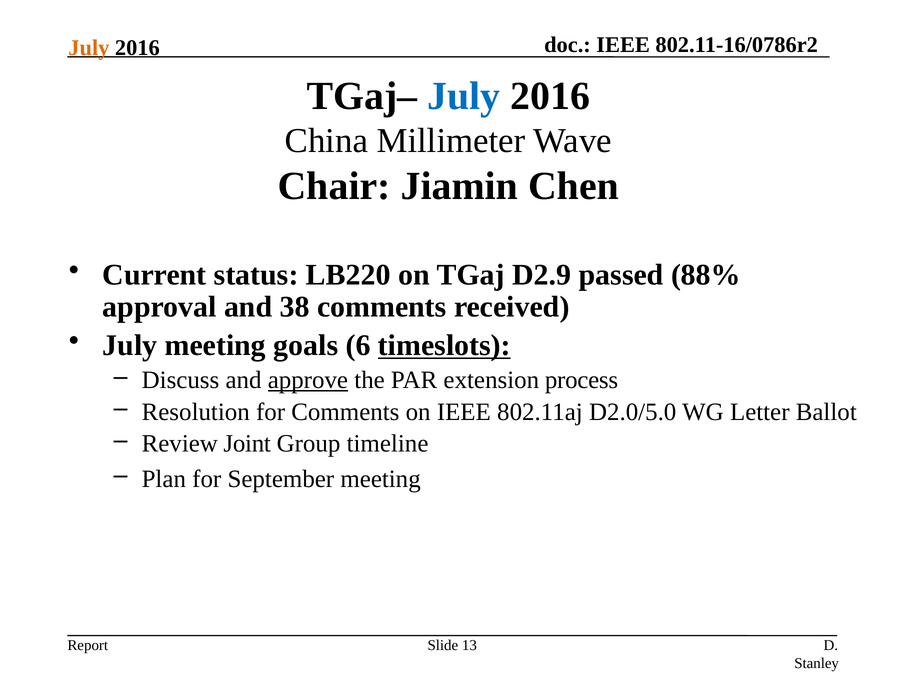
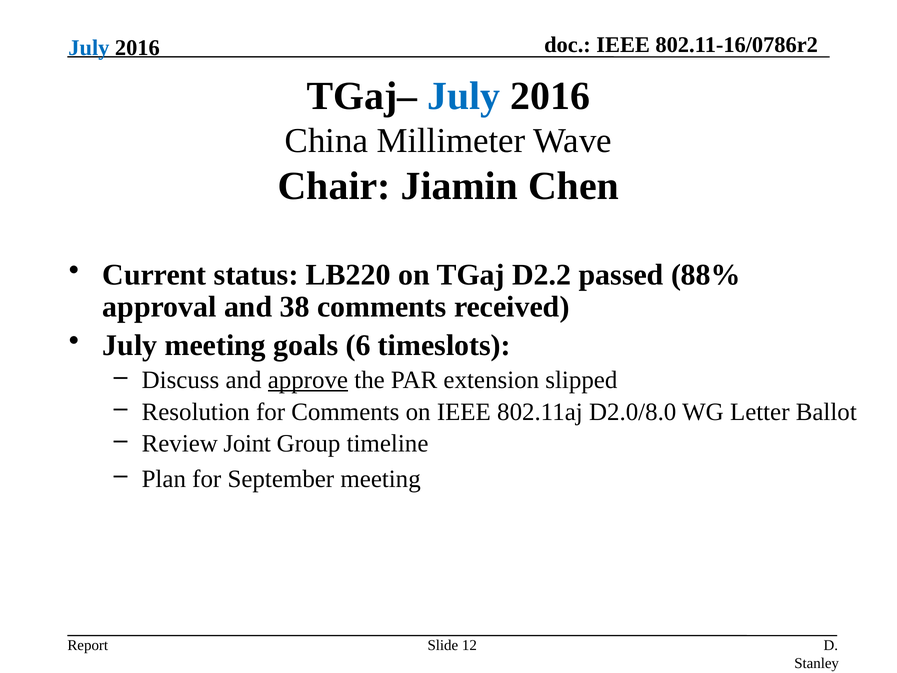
July at (89, 48) colour: orange -> blue
D2.9: D2.9 -> D2.2
timeslots underline: present -> none
process: process -> slipped
D2.0/5.0: D2.0/5.0 -> D2.0/8.0
13: 13 -> 12
